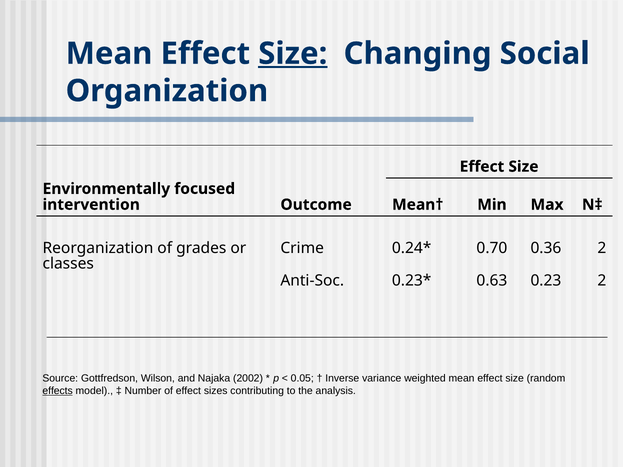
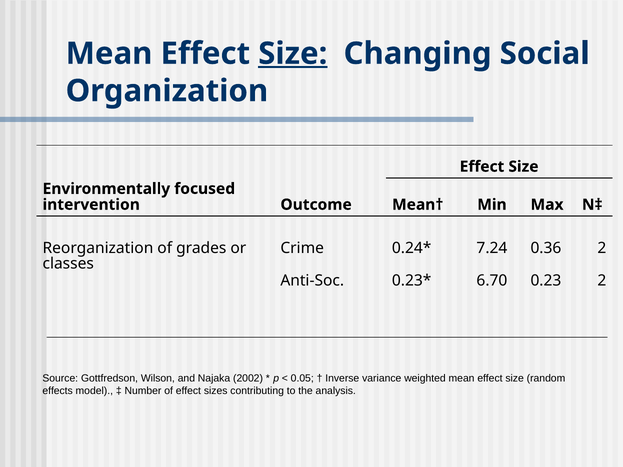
0.70: 0.70 -> 7.24
0.63: 0.63 -> 6.70
effects underline: present -> none
